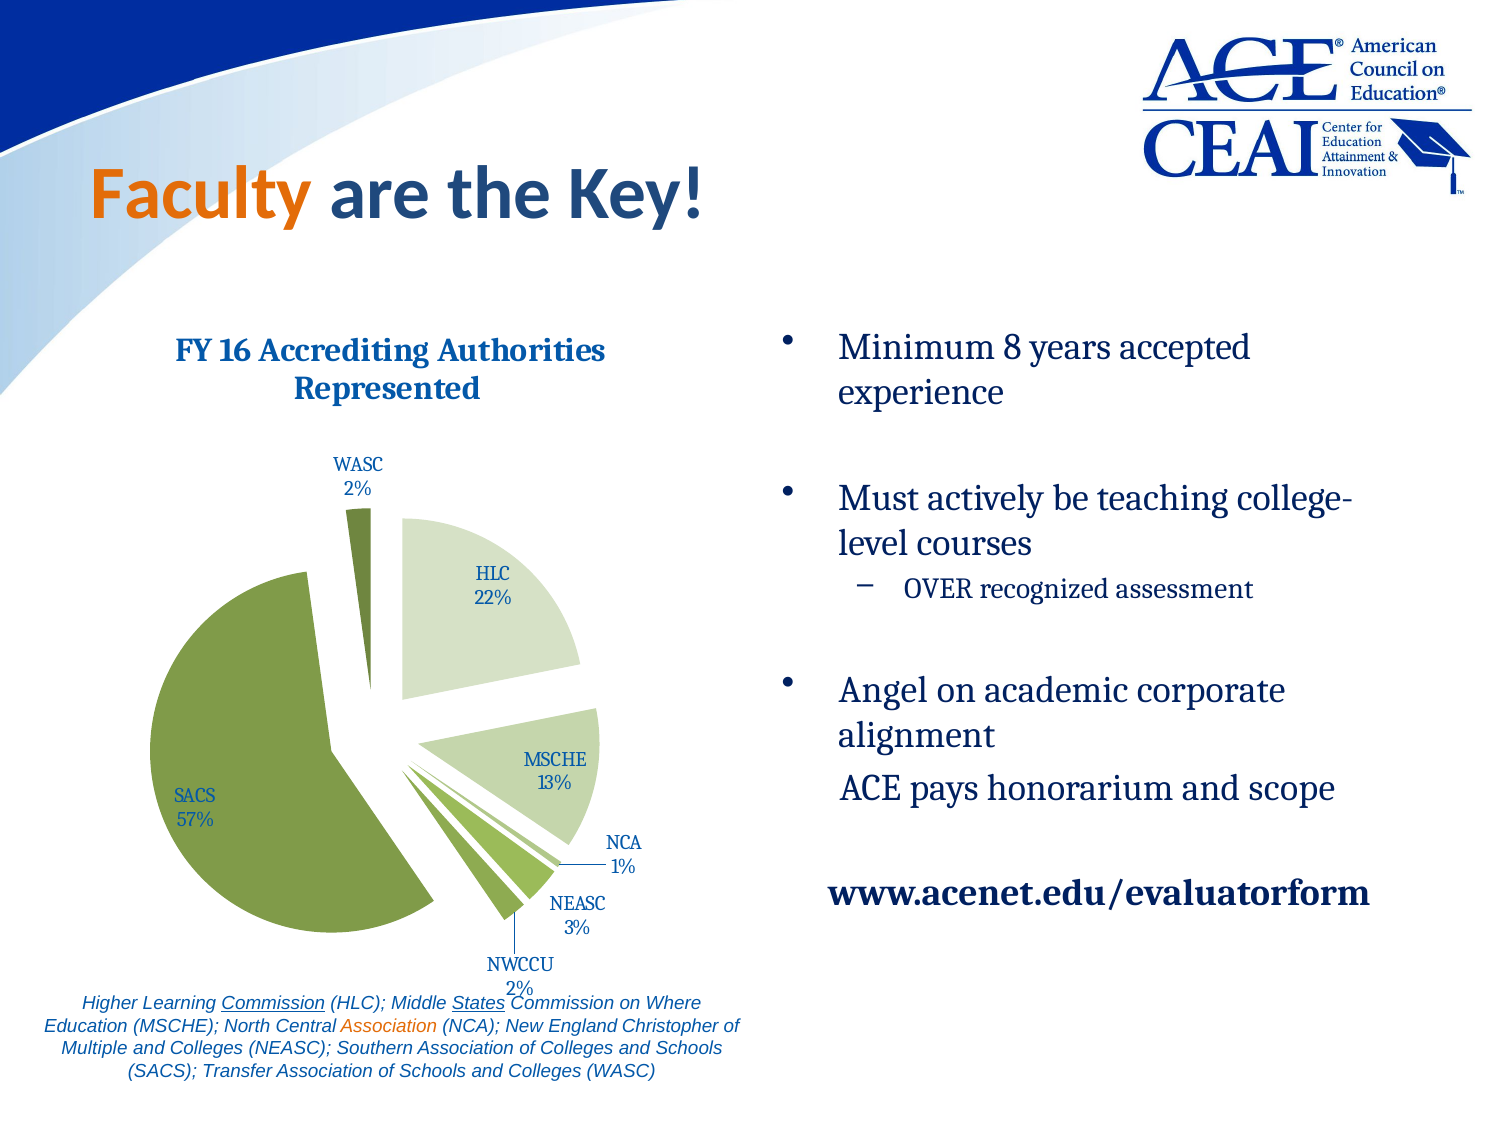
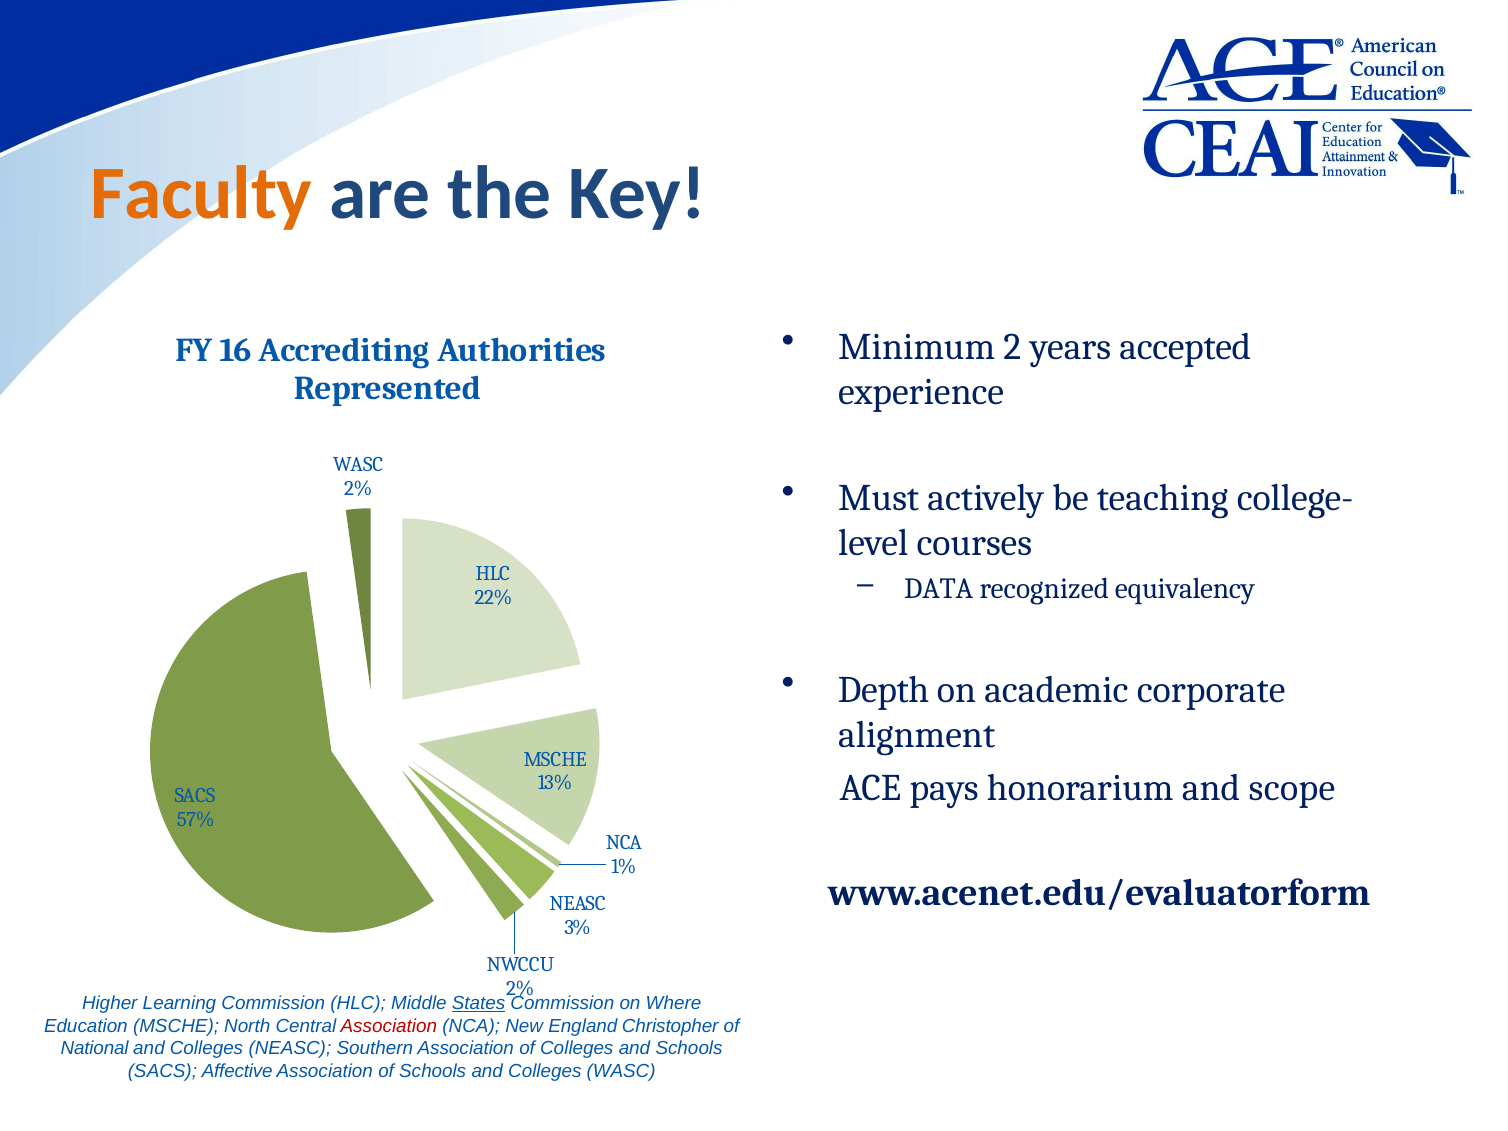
8: 8 -> 2
OVER: OVER -> DATA
assessment: assessment -> equivalency
Angel: Angel -> Depth
Commission at (273, 1003) underline: present -> none
Association at (389, 1026) colour: orange -> red
Multiple: Multiple -> National
Transfer: Transfer -> Affective
